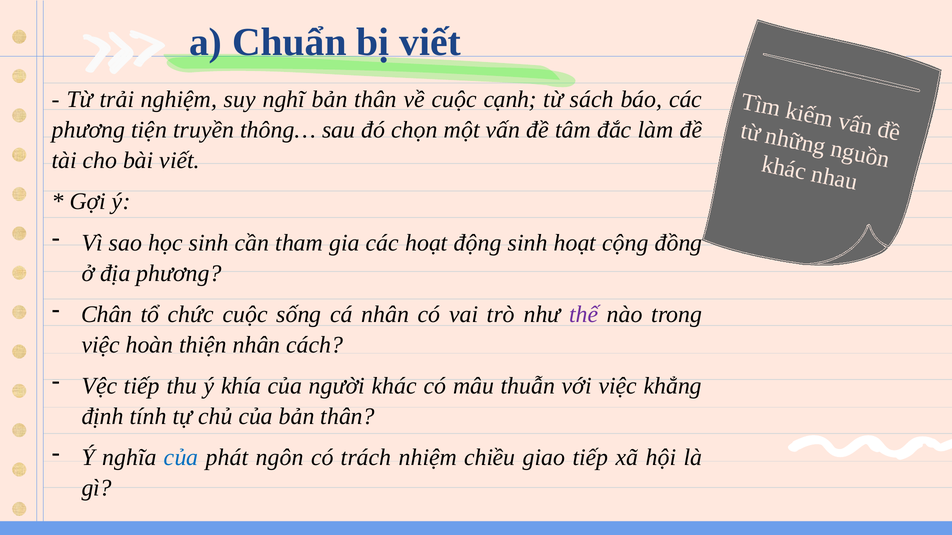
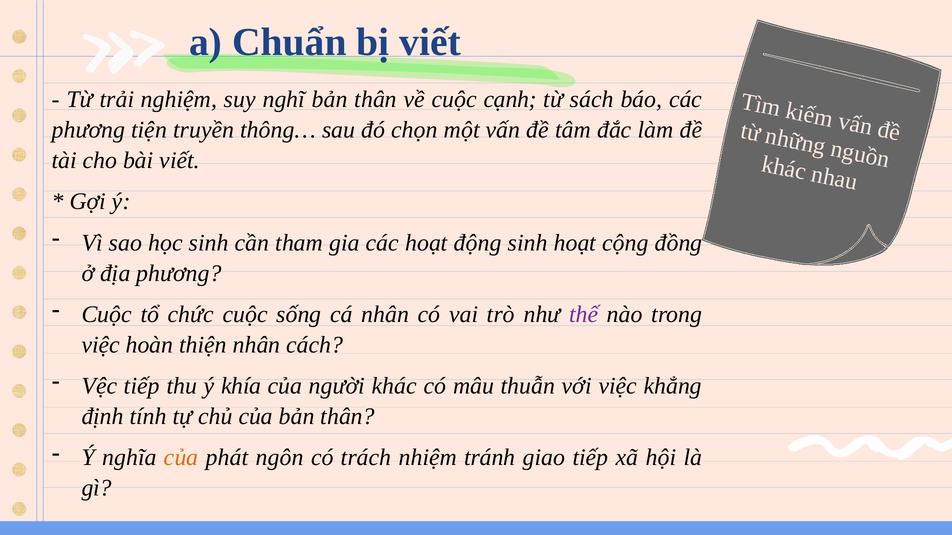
Chân at (107, 315): Chân -> Cuộc
của at (181, 458) colour: blue -> orange
chiều: chiều -> tránh
